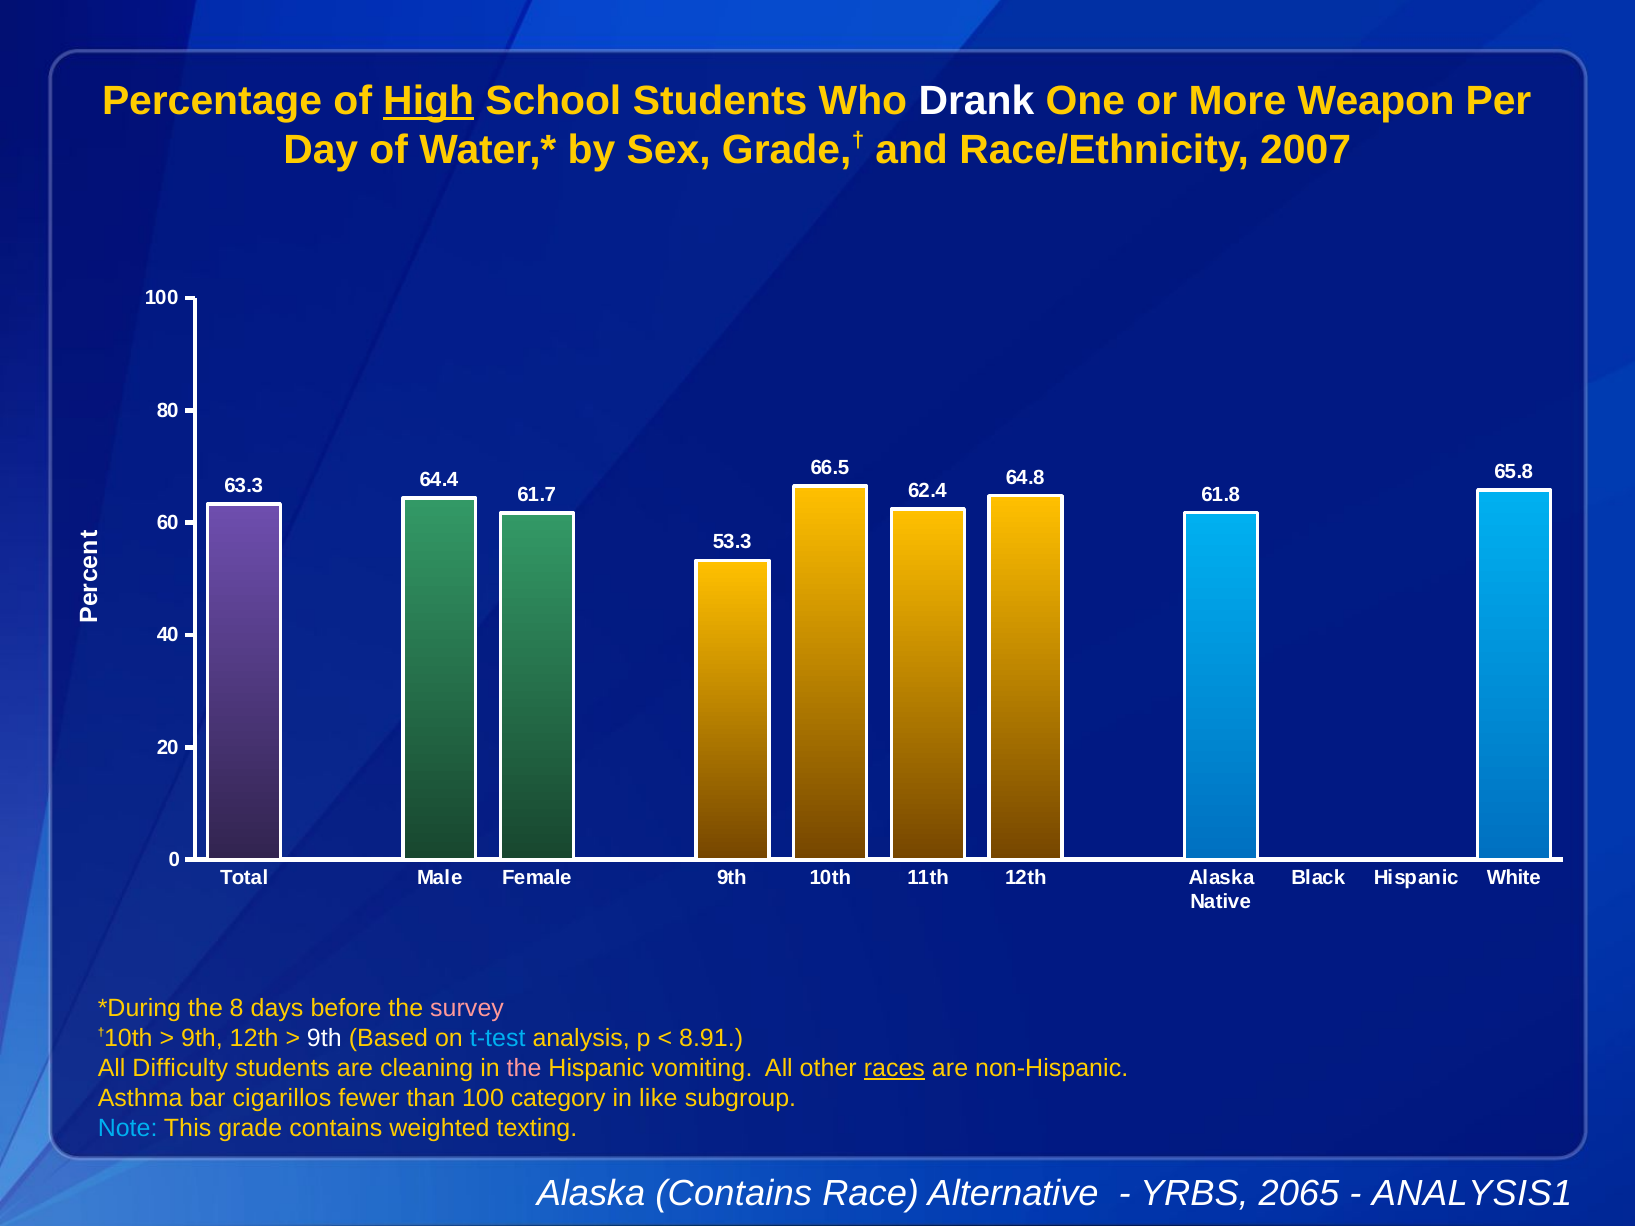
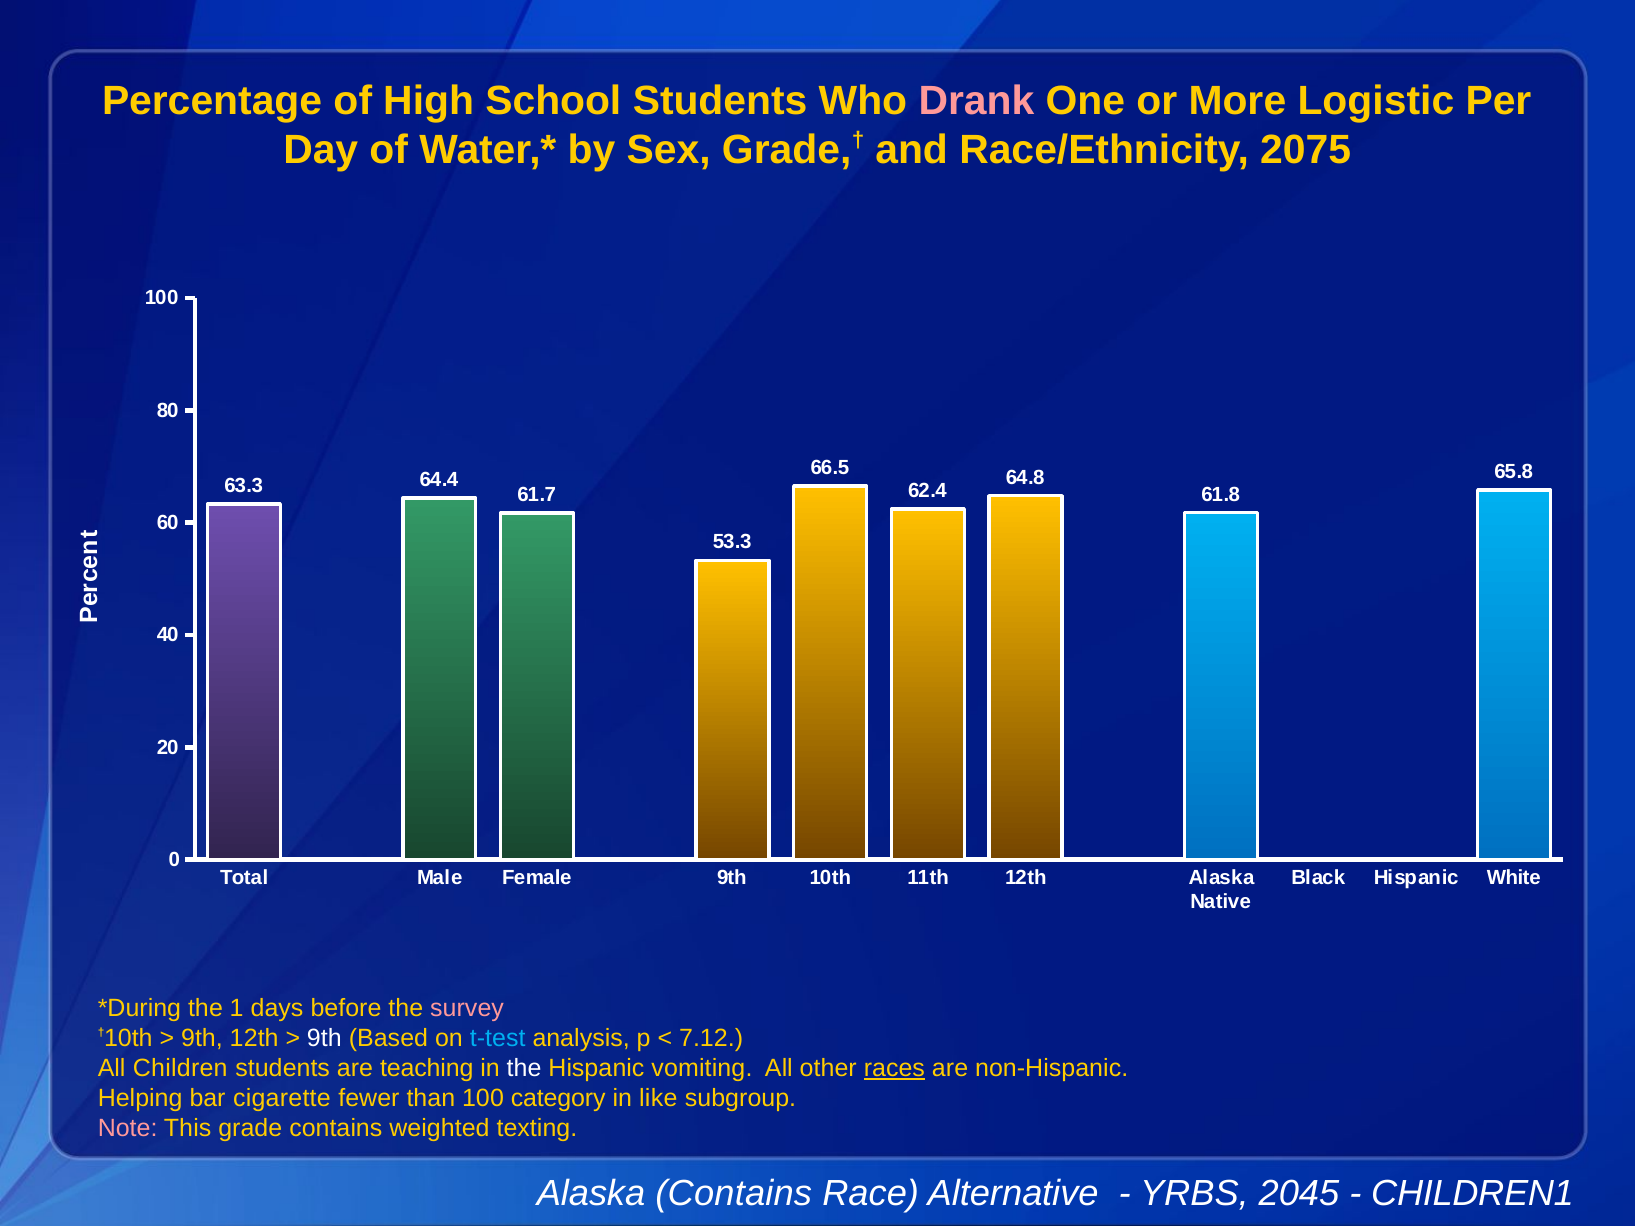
High underline: present -> none
Drank colour: white -> pink
Weapon: Weapon -> Logistic
2007: 2007 -> 2075
8: 8 -> 1
8.91: 8.91 -> 7.12
Difficulty: Difficulty -> Children
cleaning: cleaning -> teaching
the at (524, 1068) colour: pink -> white
Asthma: Asthma -> Helping
cigarillos: cigarillos -> cigarette
Note colour: light blue -> pink
2065: 2065 -> 2045
ANALYSIS1: ANALYSIS1 -> CHILDREN1
